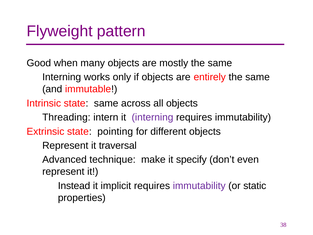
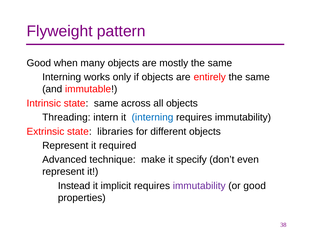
interning at (152, 117) colour: purple -> blue
pointing: pointing -> libraries
traversal: traversal -> required
or static: static -> good
